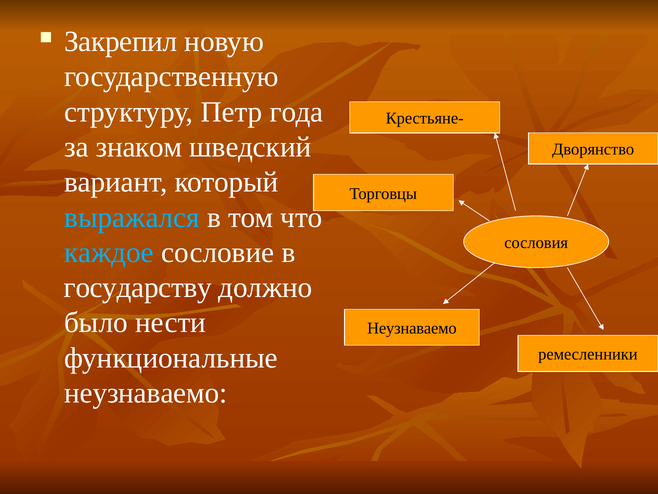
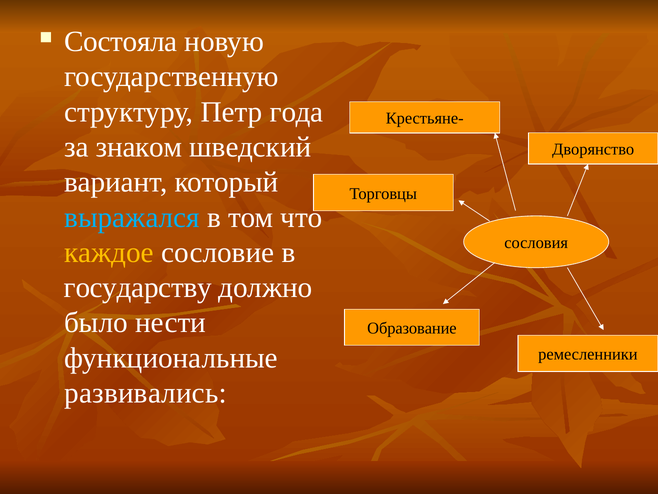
Закрепил: Закрепил -> Состояла
каждое colour: light blue -> yellow
Неузнаваемо at (412, 328): Неузнаваемо -> Образование
неузнаваемо at (146, 393): неузнаваемо -> развивались
